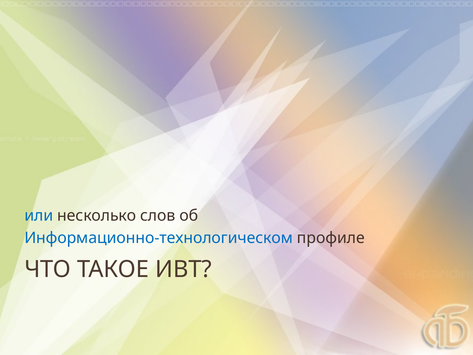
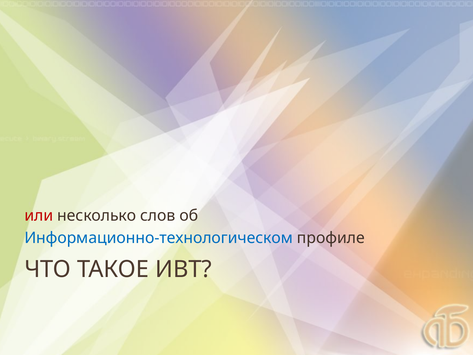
или colour: blue -> red
